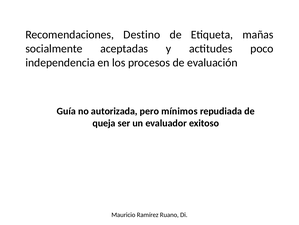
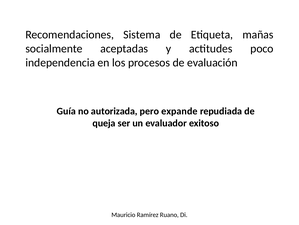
Destino: Destino -> Sistema
mínimos: mínimos -> expande
